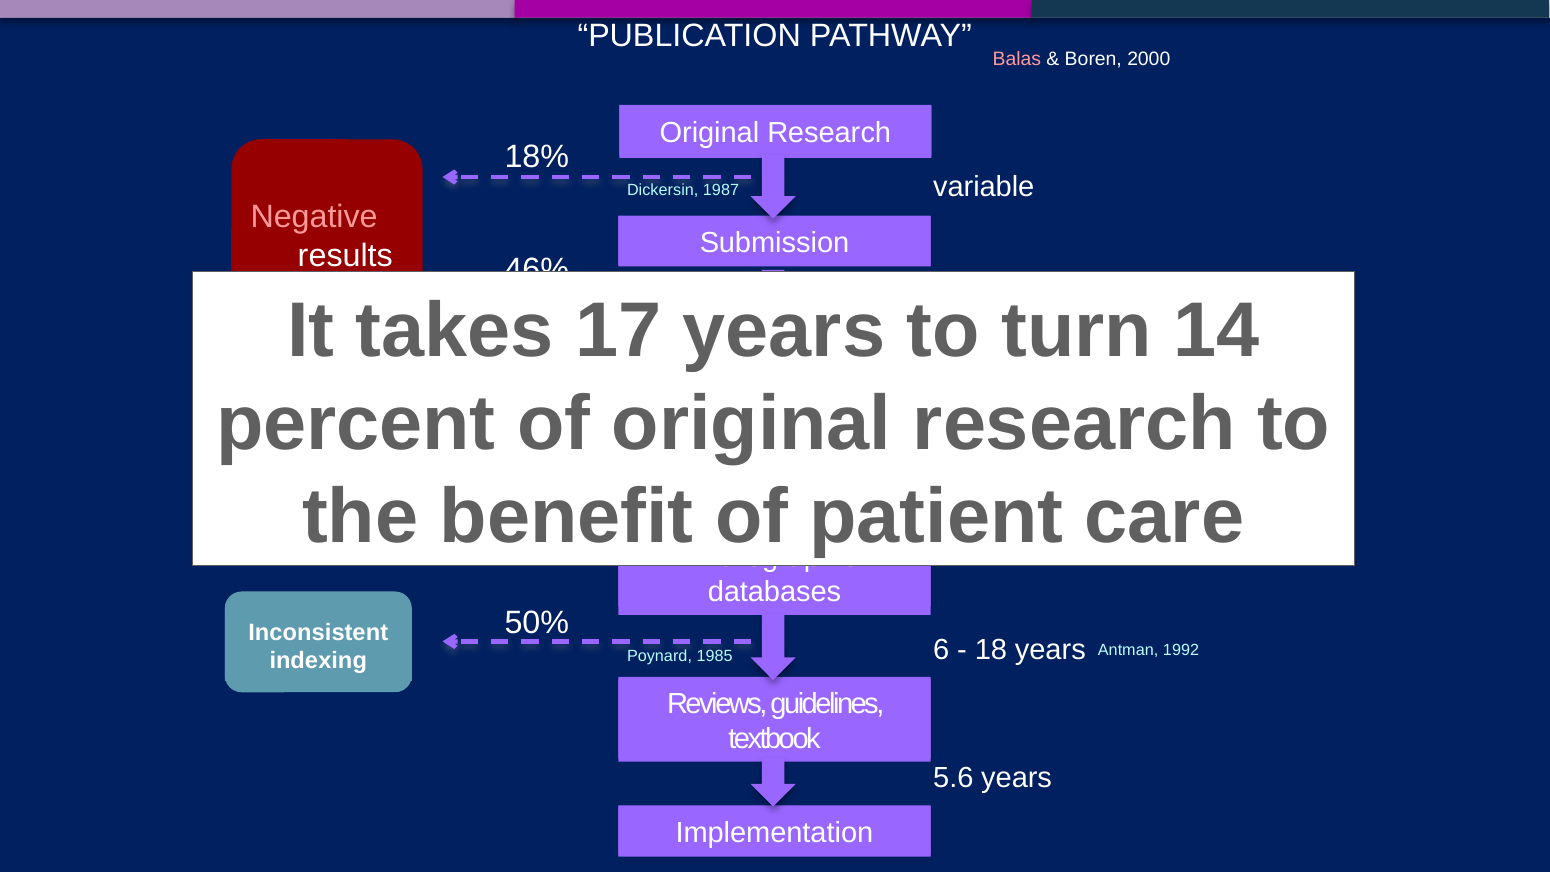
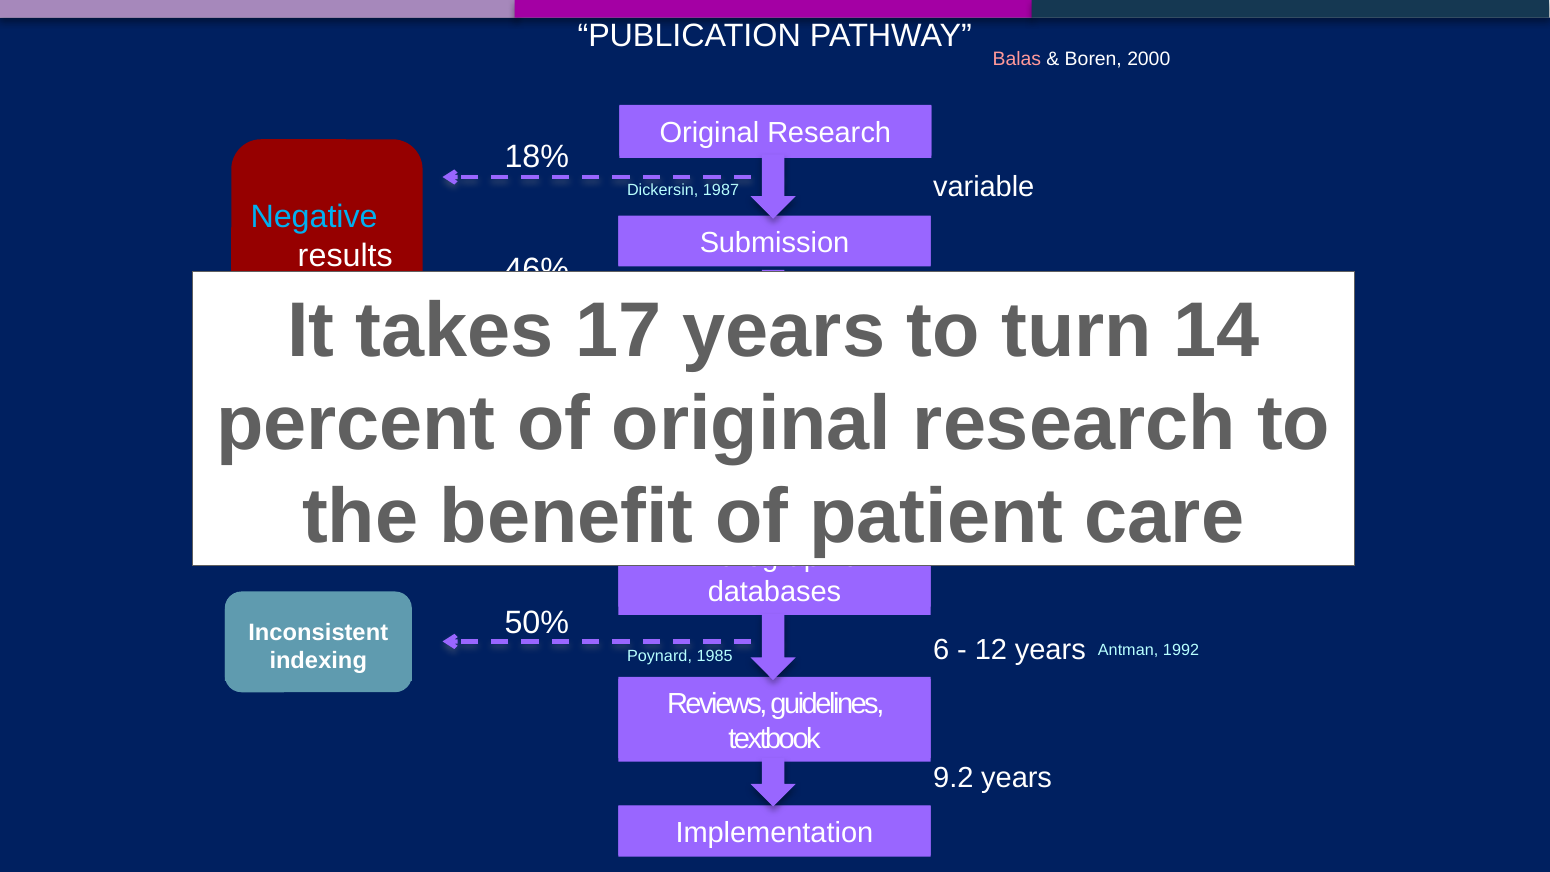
Negative colour: pink -> light blue
18: 18 -> 12
5.6: 5.6 -> 9.2
